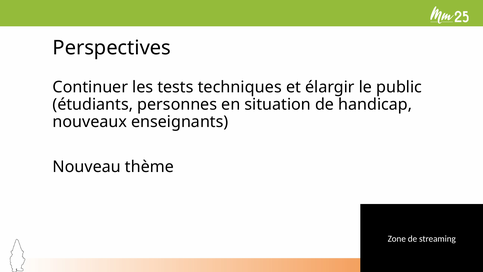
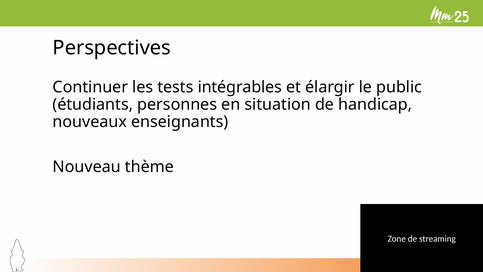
techniques: techniques -> intégrables
